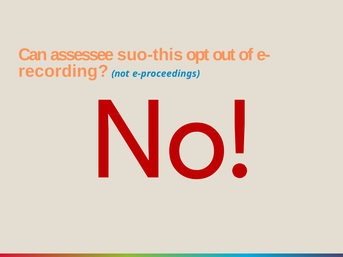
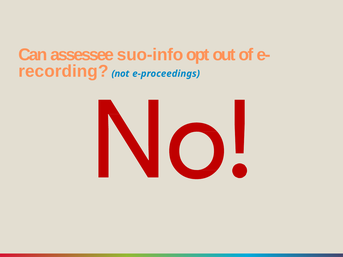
suo-this: suo-this -> suo-info
